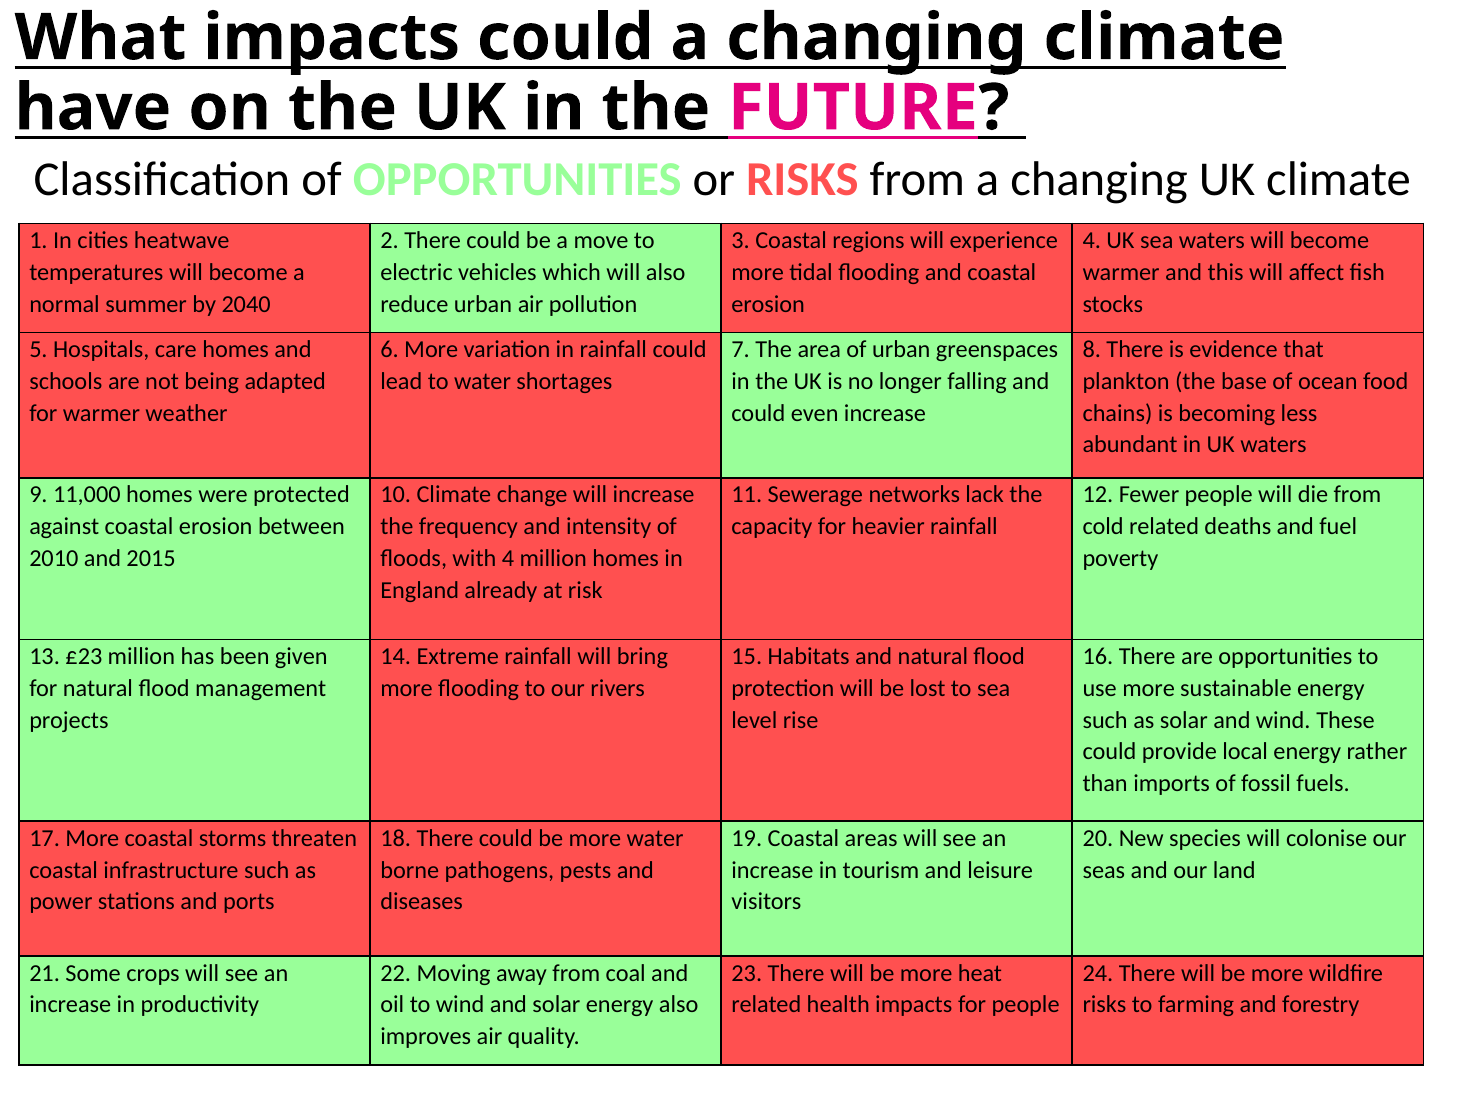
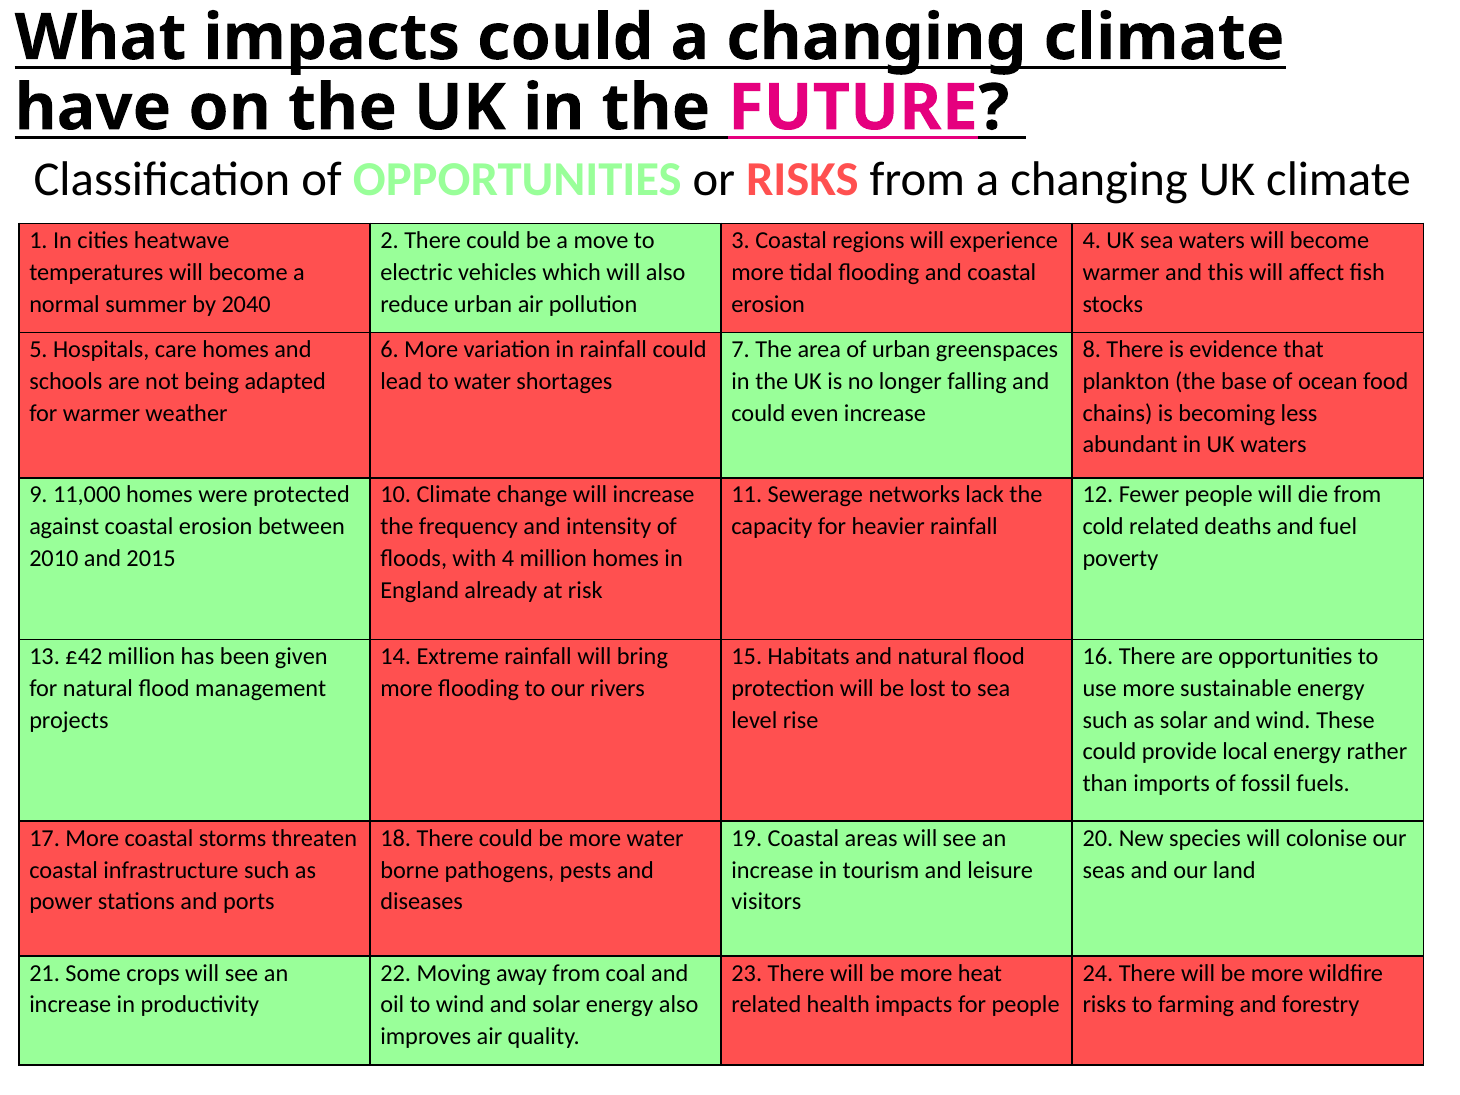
£23: £23 -> £42
